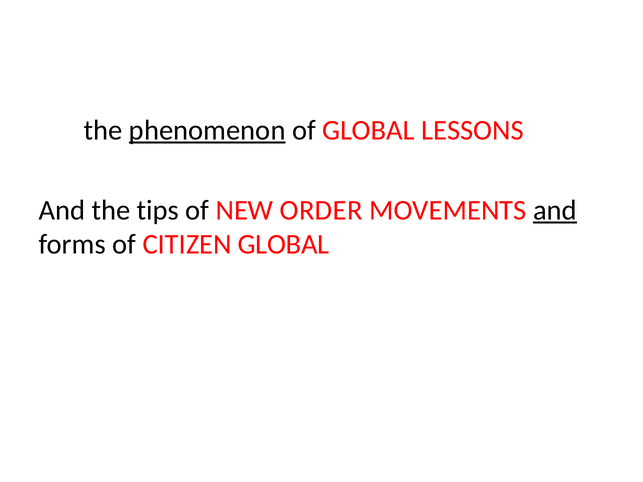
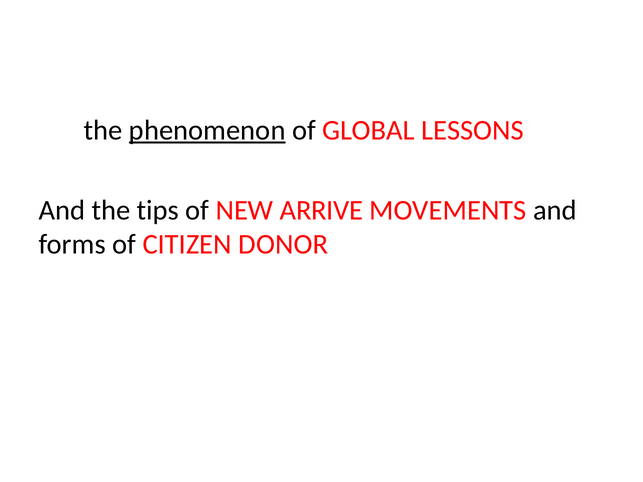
ORDER: ORDER -> ARRIVE
and at (555, 210) underline: present -> none
CITIZEN GLOBAL: GLOBAL -> DONOR
